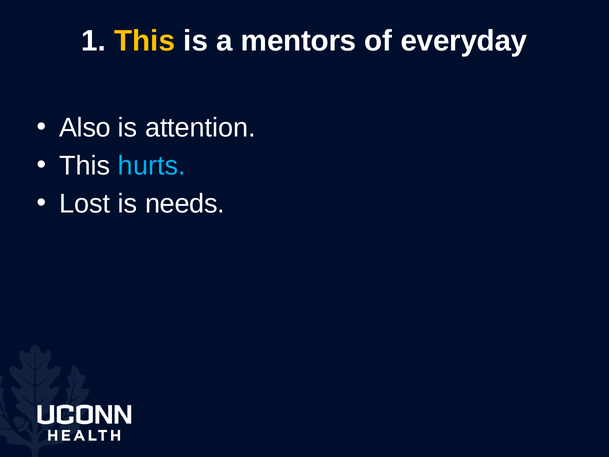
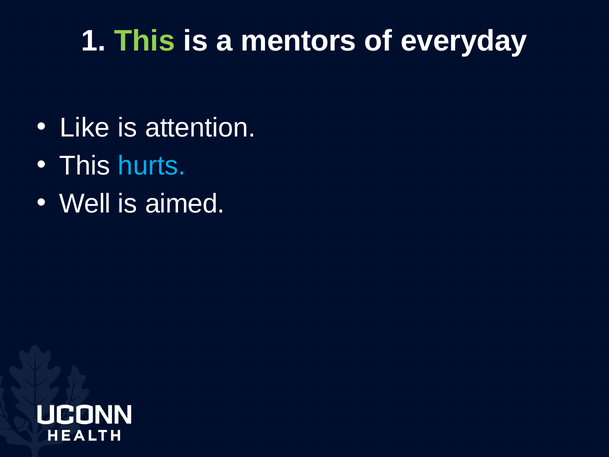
This at (145, 41) colour: yellow -> light green
Also: Also -> Like
Lost: Lost -> Well
needs: needs -> aimed
